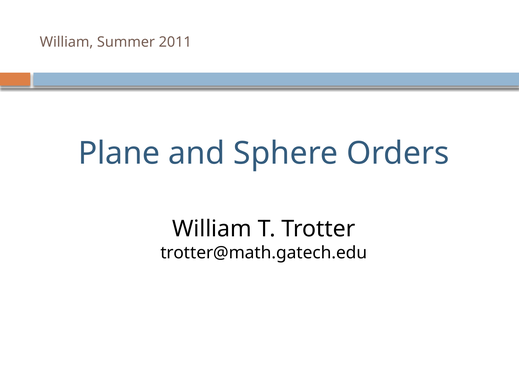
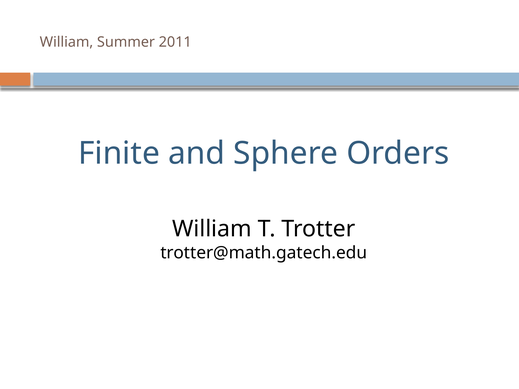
Plane: Plane -> Finite
